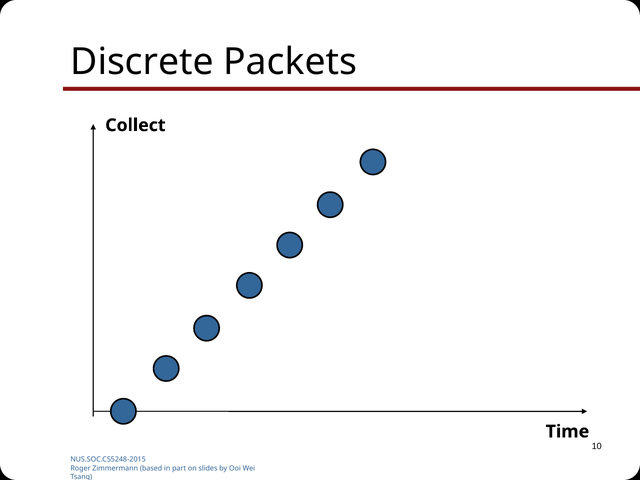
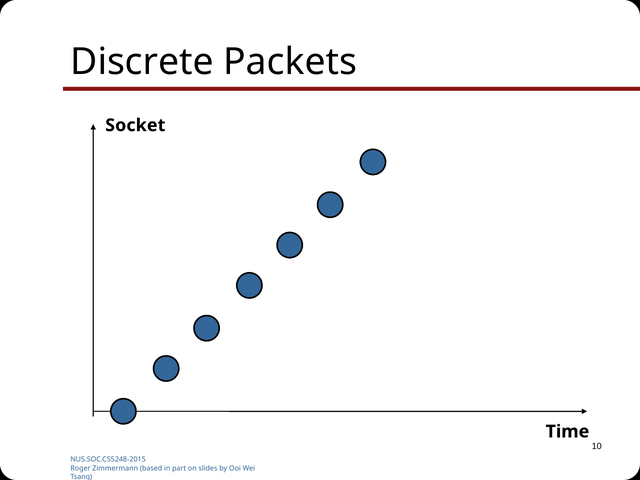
Collect: Collect -> Socket
